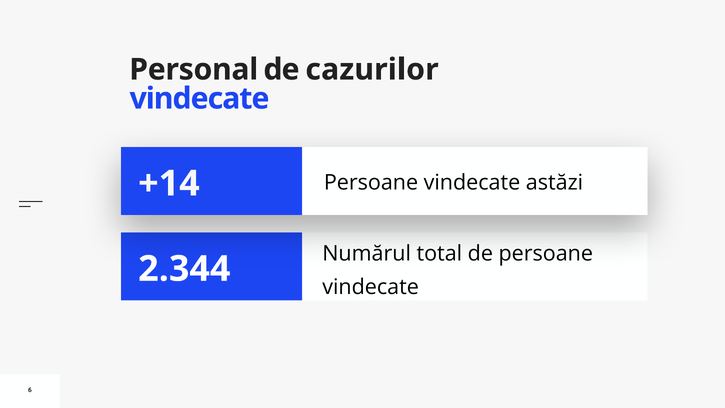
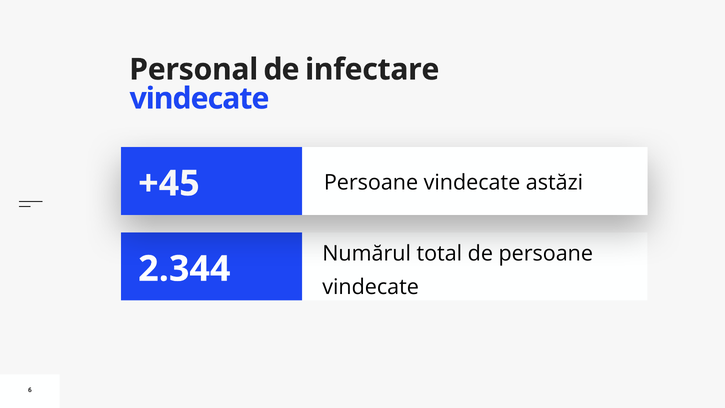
cazurilor: cazurilor -> infectare
+14: +14 -> +45
